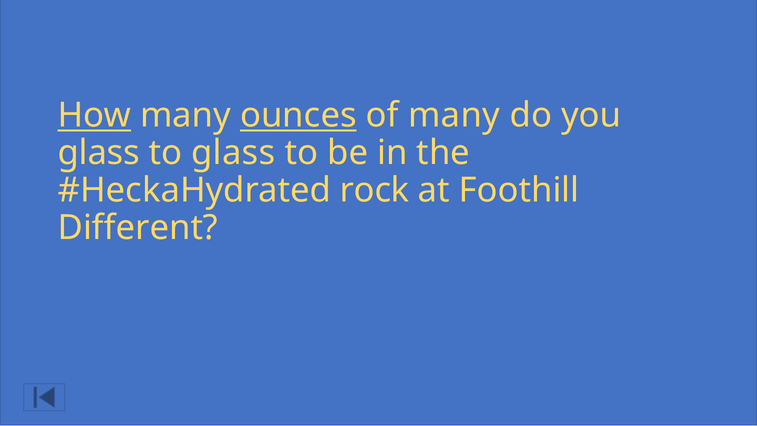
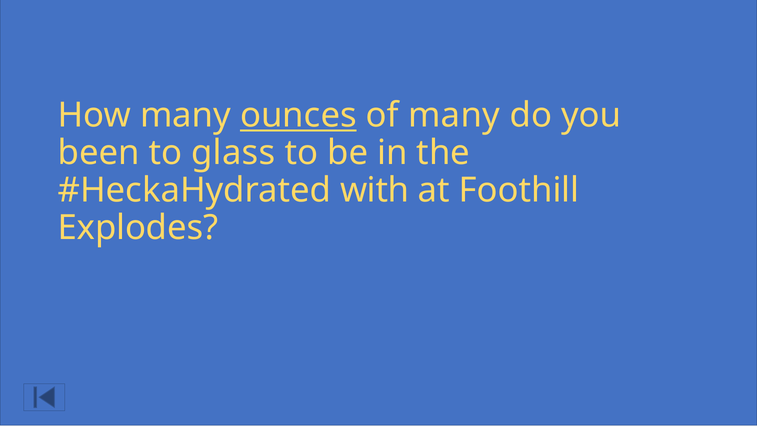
How underline: present -> none
glass at (99, 153): glass -> been
rock: rock -> with
Different: Different -> Explodes
